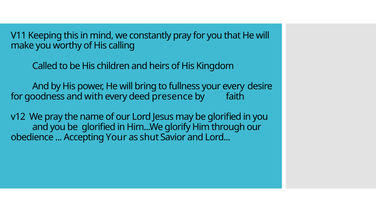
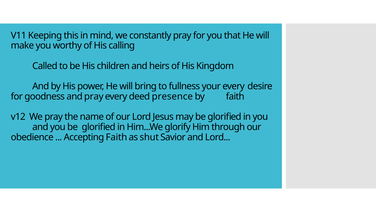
and with: with -> pray
Accepting Your: Your -> Faith
